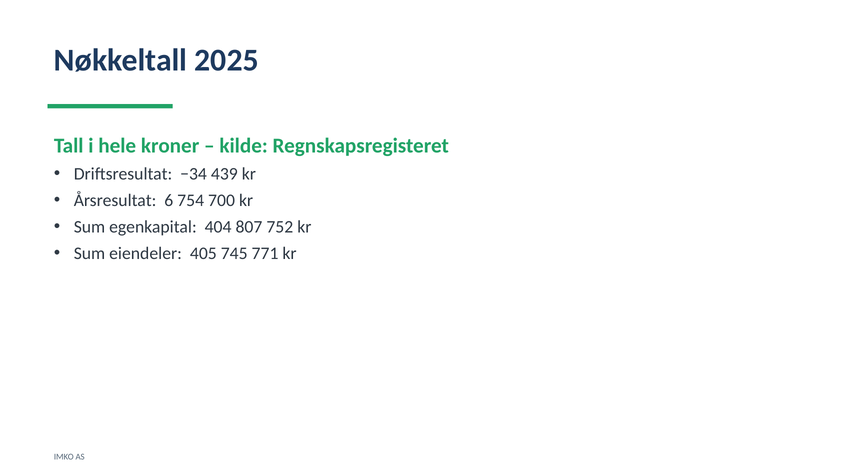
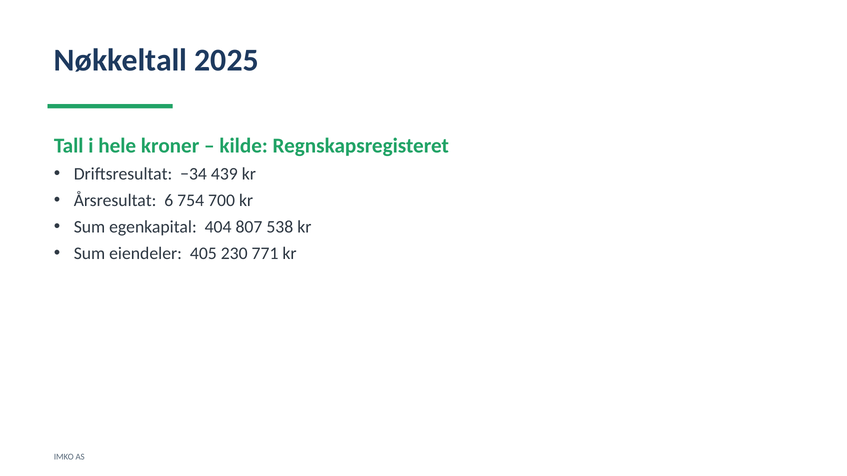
752: 752 -> 538
745: 745 -> 230
